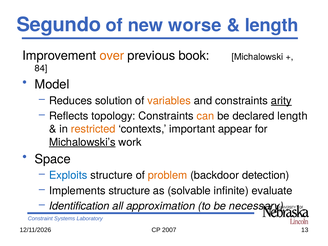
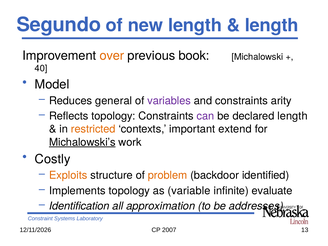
new worse: worse -> length
84: 84 -> 40
solution: solution -> general
variables colour: orange -> purple
arity underline: present -> none
can colour: orange -> purple
appear: appear -> extend
Space: Space -> Costly
Exploits colour: blue -> orange
detection: detection -> identified
Implements structure: structure -> topology
solvable: solvable -> variable
necessary: necessary -> addresses
